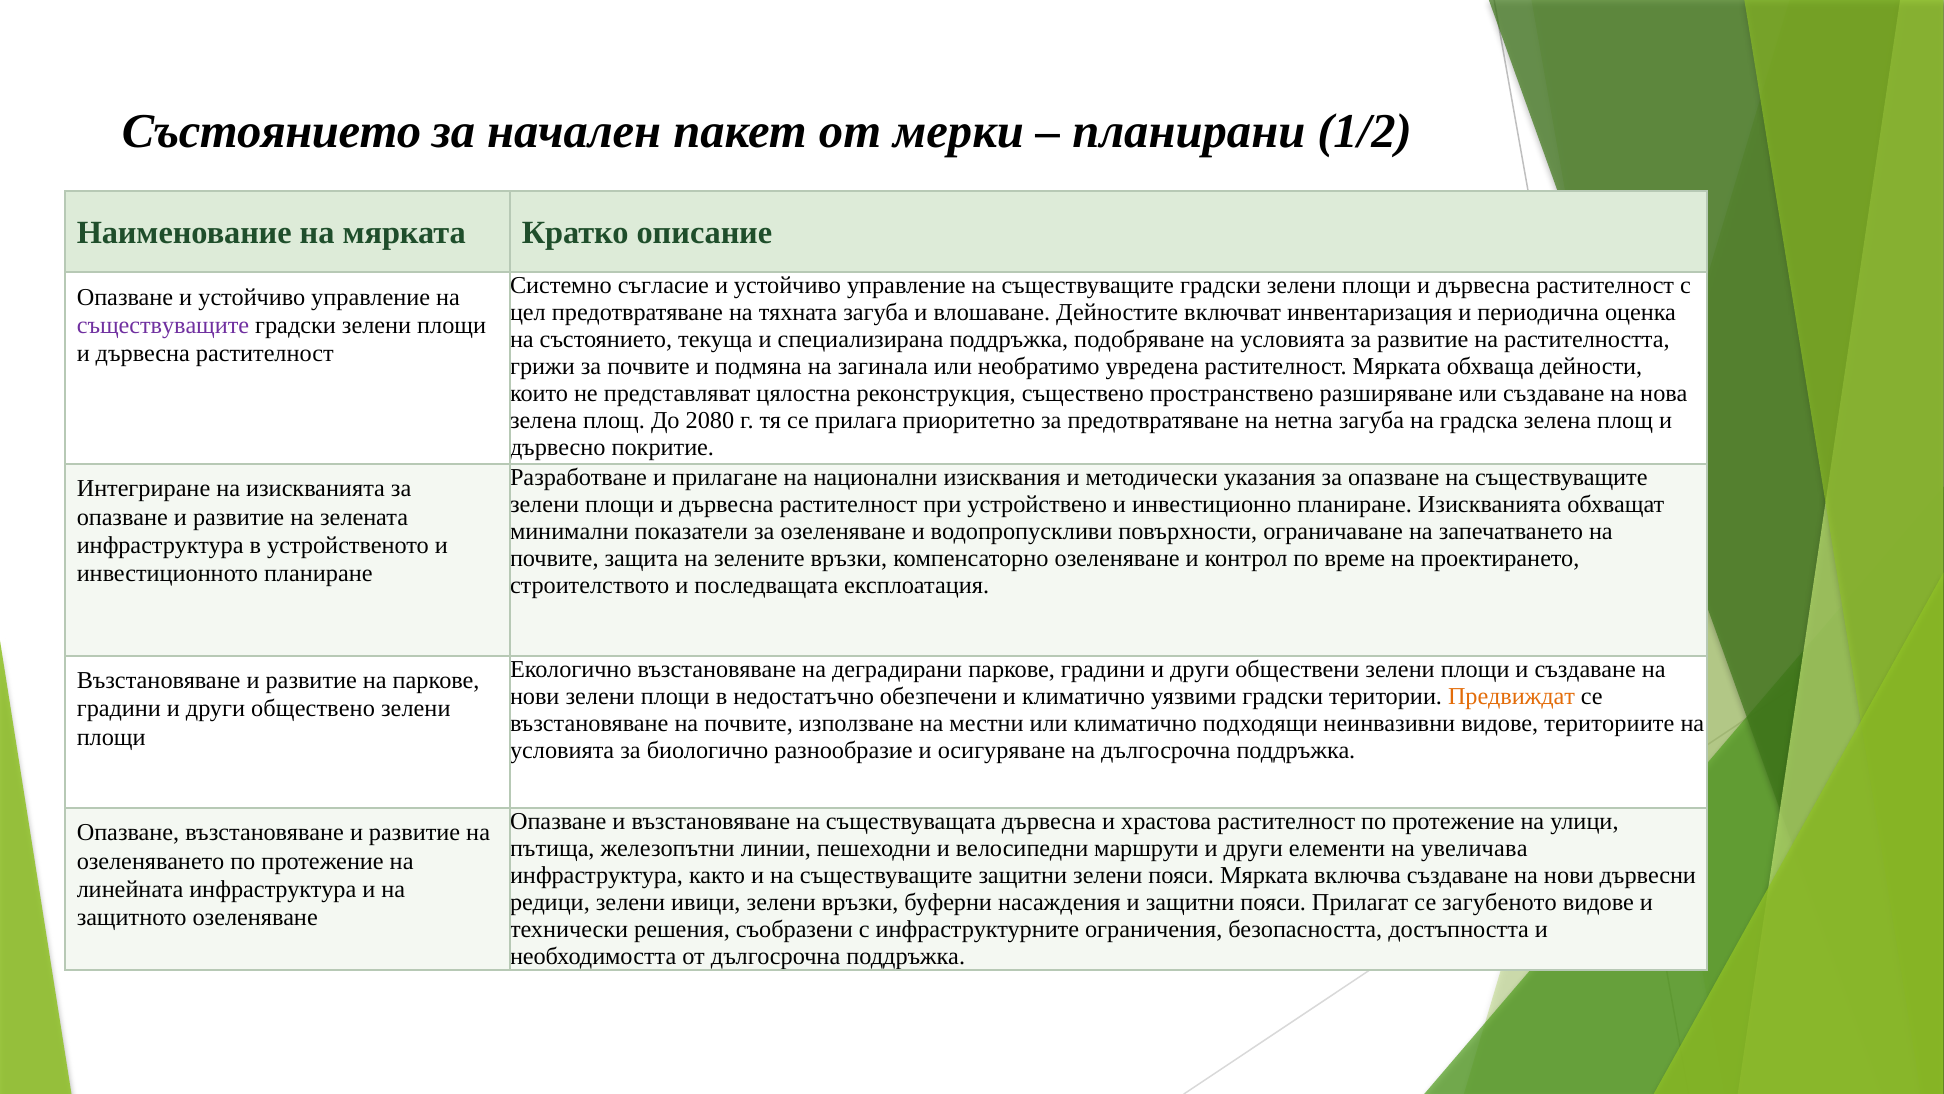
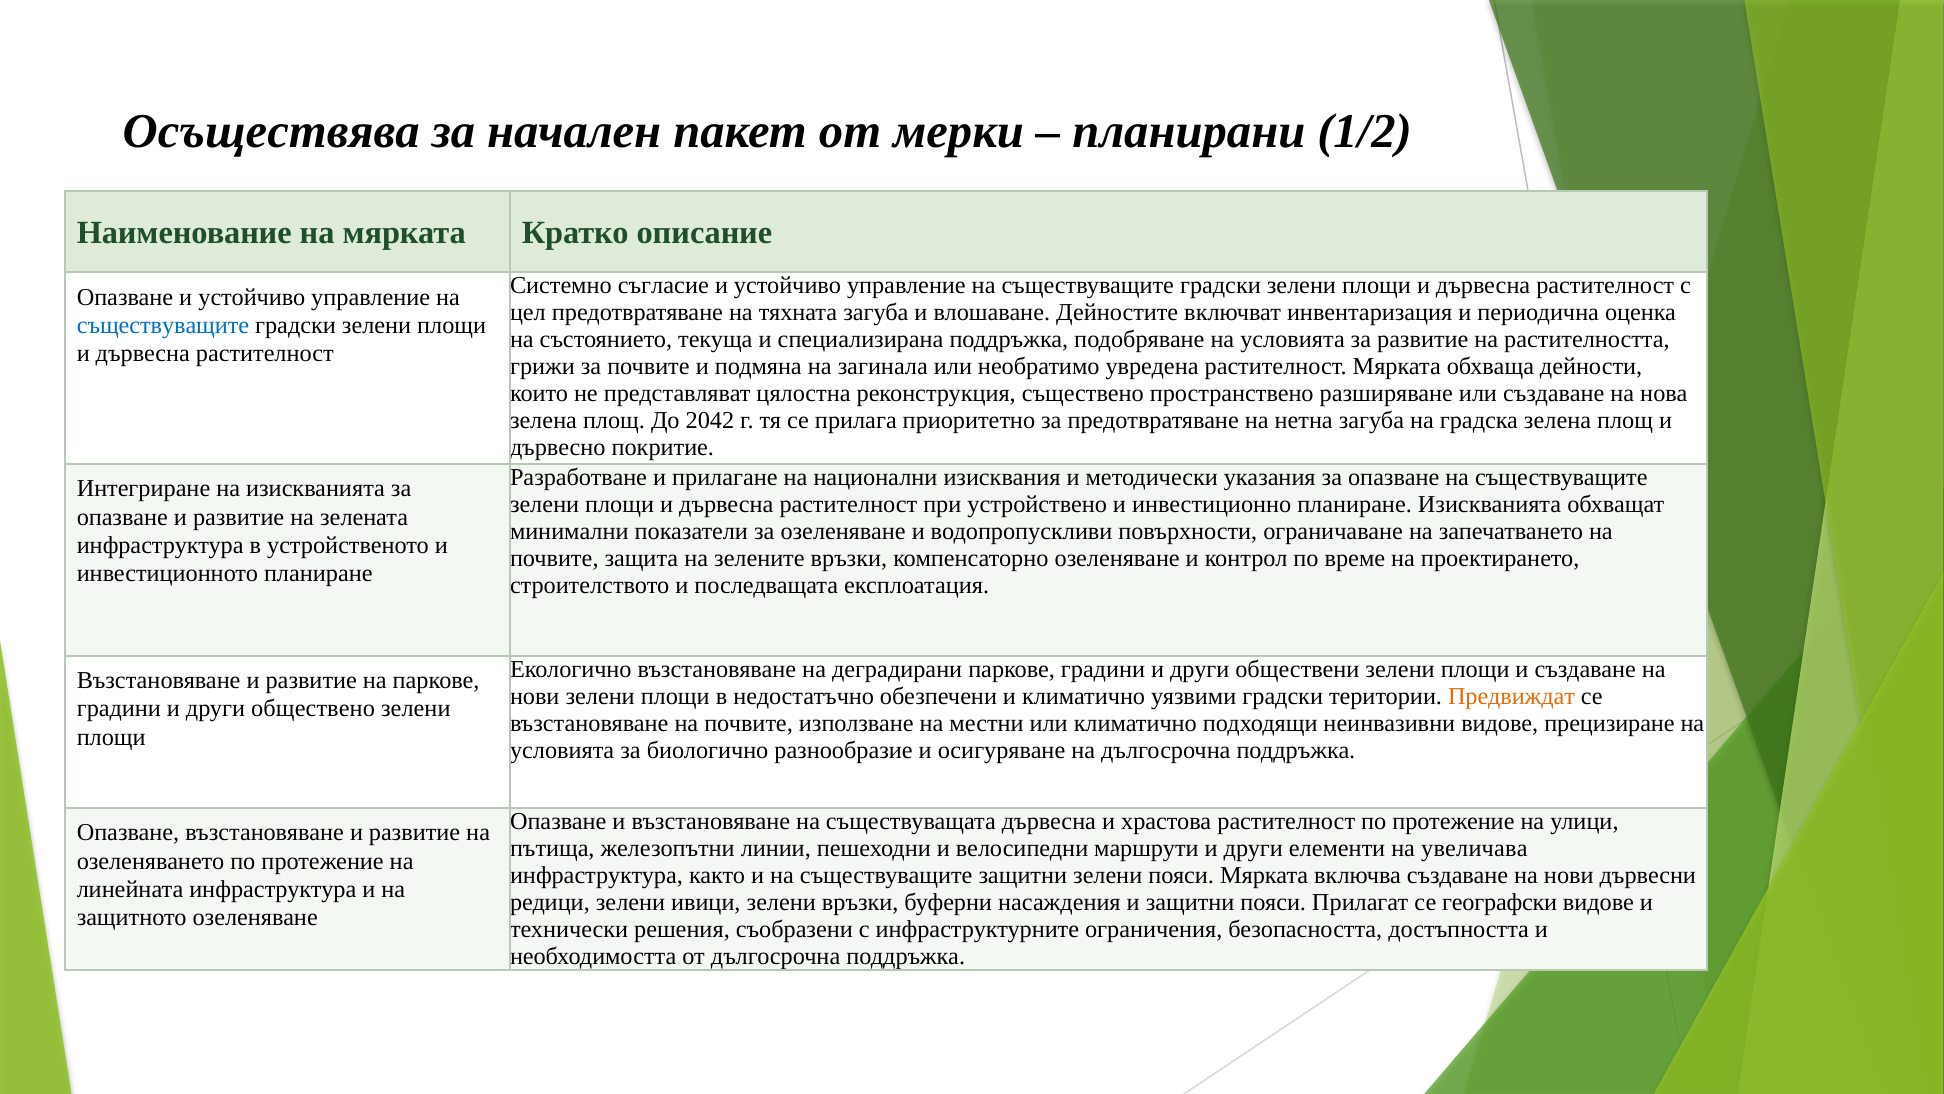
Състоянието at (271, 132): Състоянието -> Осъществява
съществуващите at (163, 325) colour: purple -> blue
2080: 2080 -> 2042
териториите: териториите -> прецизиране
загубеното: загубеното -> географски
